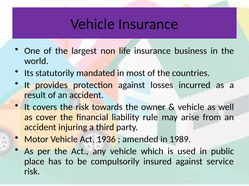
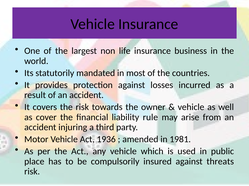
1989: 1989 -> 1981
service: service -> threats
